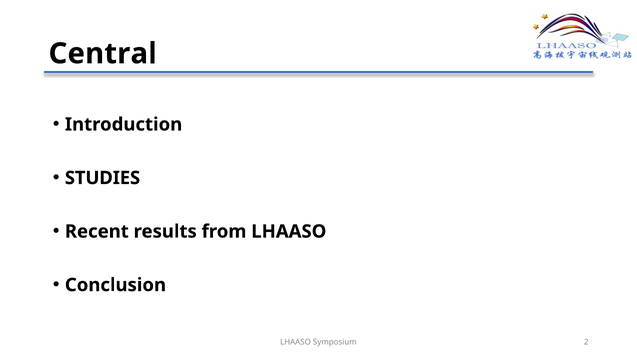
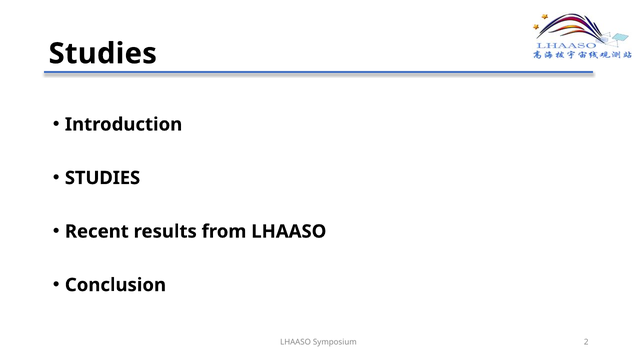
Central at (103, 54): Central -> Studies
